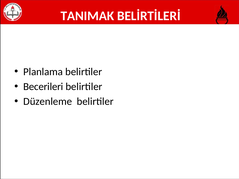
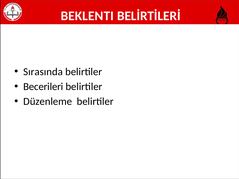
TANIMAK: TANIMAK -> BEKLENTI
Planlama: Planlama -> Sırasında
